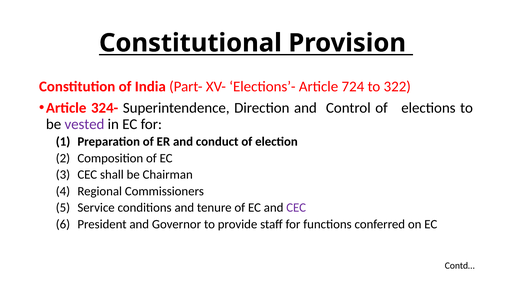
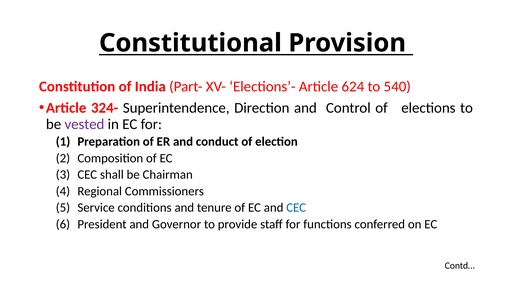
724: 724 -> 624
322: 322 -> 540
CEC at (296, 208) colour: purple -> blue
